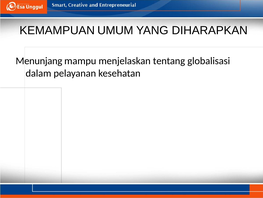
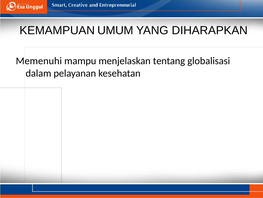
Menunjang: Menunjang -> Memenuhi
